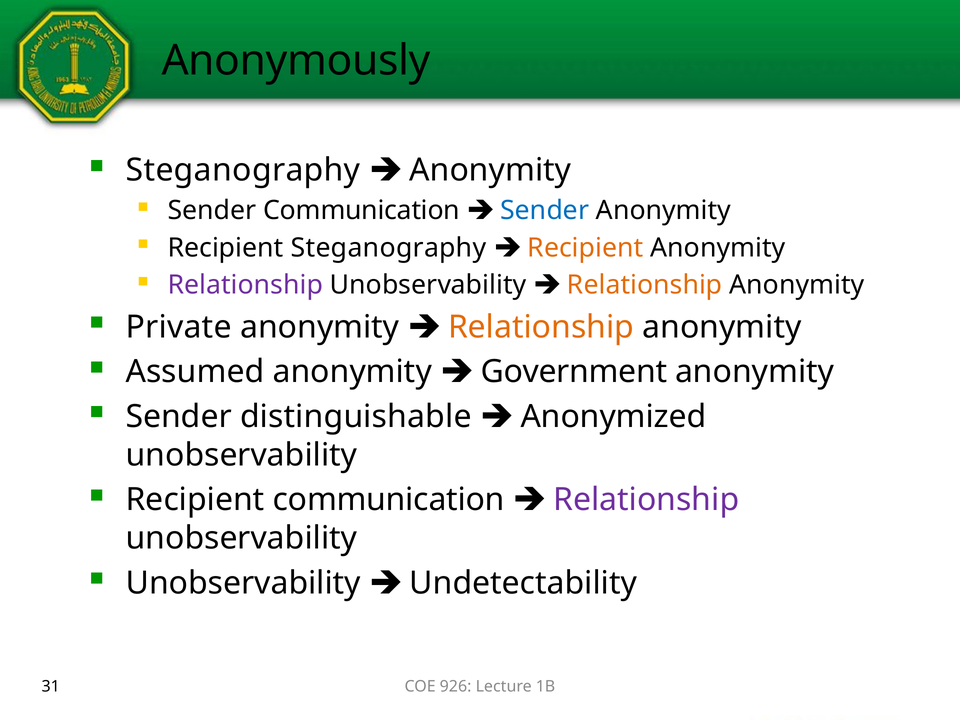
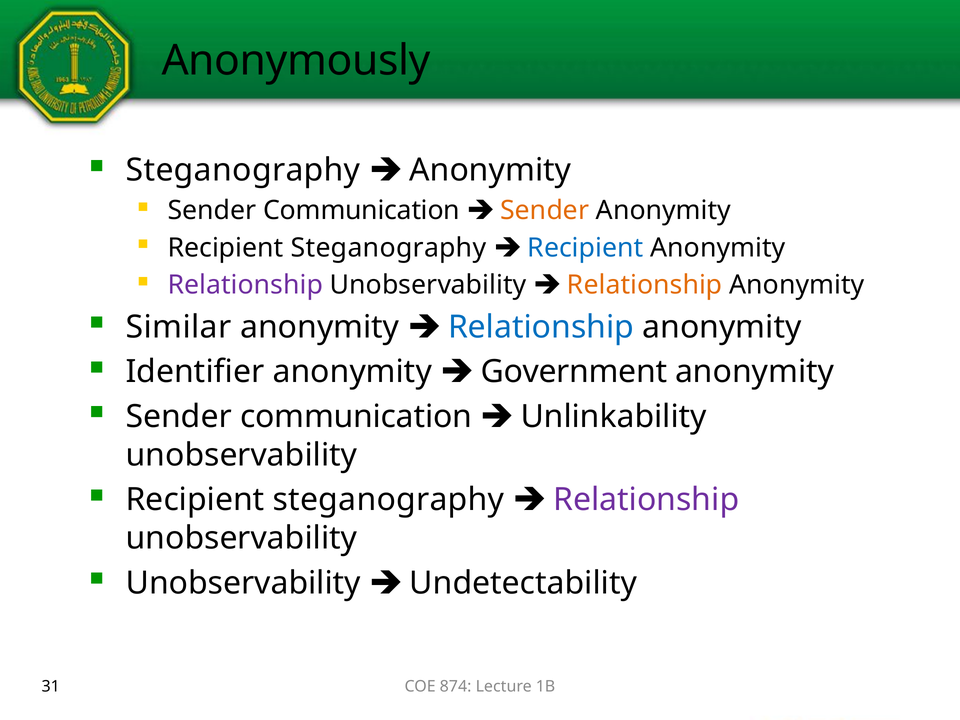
Sender at (545, 210) colour: blue -> orange
Recipient at (585, 248) colour: orange -> blue
Private: Private -> Similar
Relationship at (541, 327) colour: orange -> blue
Assumed: Assumed -> Identifier
distinguishable at (356, 417): distinguishable -> communication
Anonymized: Anonymized -> Unlinkability
communication at (389, 500): communication -> steganography
926: 926 -> 874
